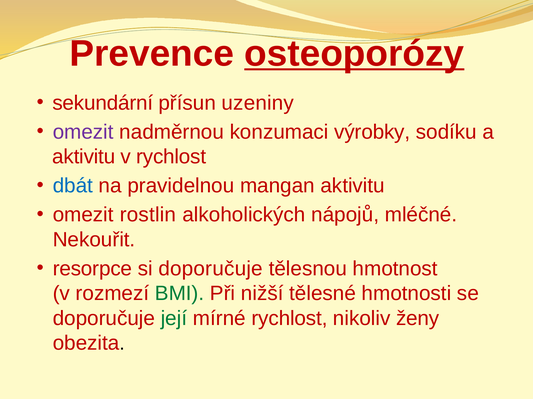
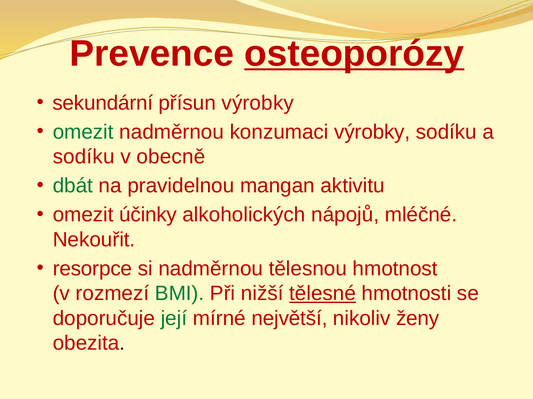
přísun uzeniny: uzeniny -> výrobky
omezit at (83, 132) colour: purple -> green
aktivitu at (84, 157): aktivitu -> sodíku
v rychlost: rychlost -> obecně
dbát colour: blue -> green
rostlin: rostlin -> účinky
si doporučuje: doporučuje -> nadměrnou
tělesné underline: none -> present
mírné rychlost: rychlost -> největší
